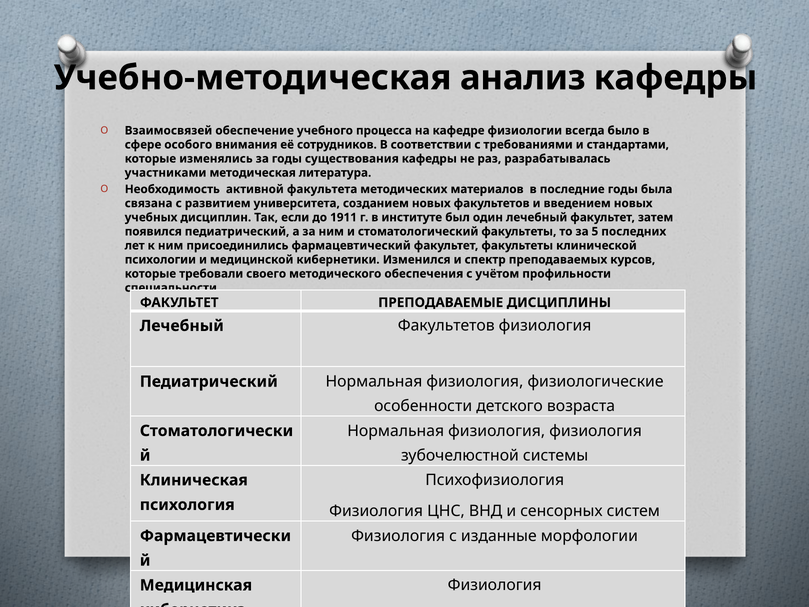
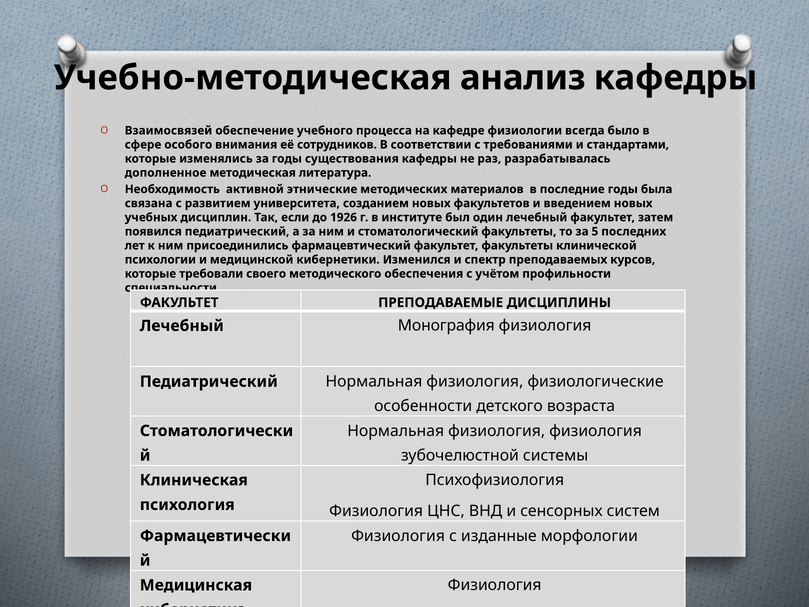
участниками: участниками -> дополненное
факультета: факультета -> этнические
1911: 1911 -> 1926
Лечебный Факультетов: Факультетов -> Монография
